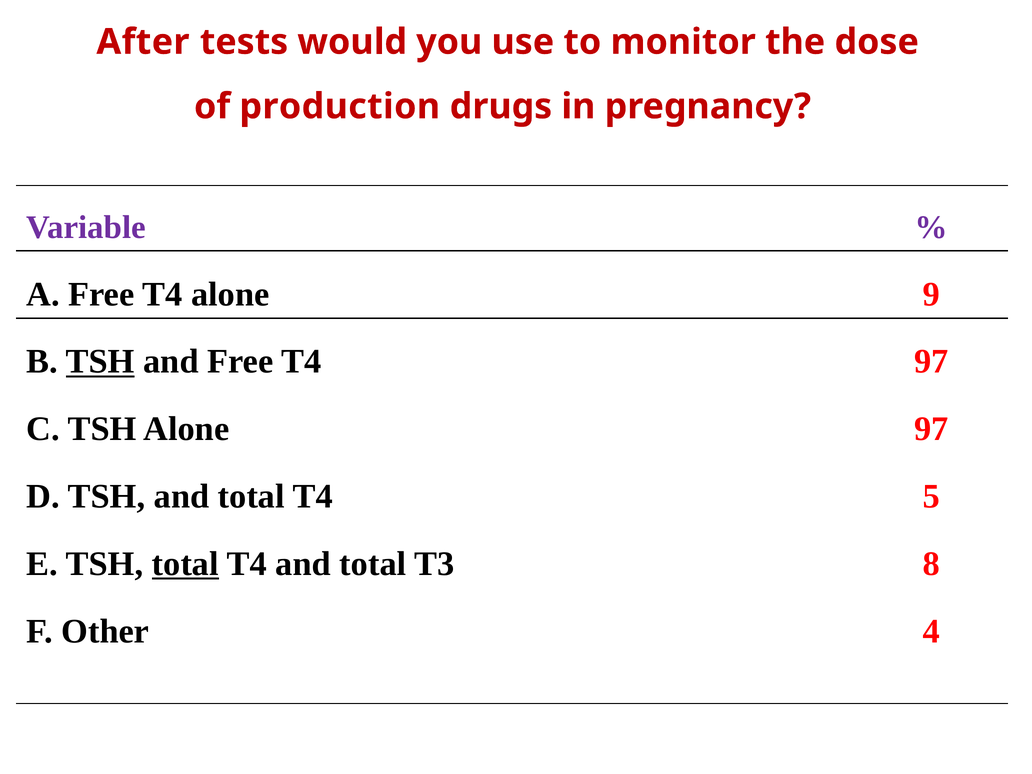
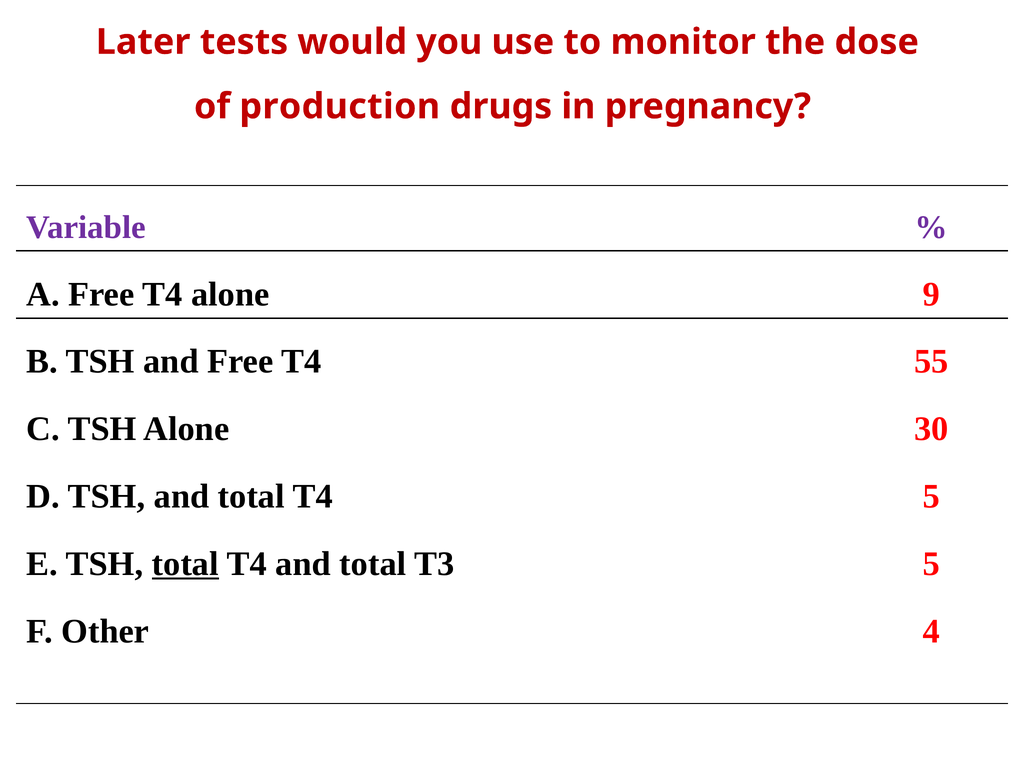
After: After -> Later
TSH at (100, 362) underline: present -> none
T4 97: 97 -> 55
Alone 97: 97 -> 30
T3 8: 8 -> 5
